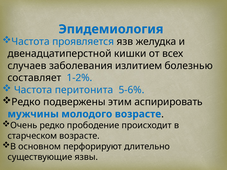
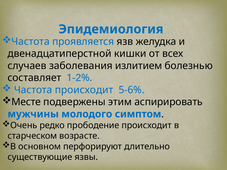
Частота перитонита: перитонита -> происходит
Редко at (26, 102): Редко -> Месте
молодого возрасте: возрасте -> симптом
